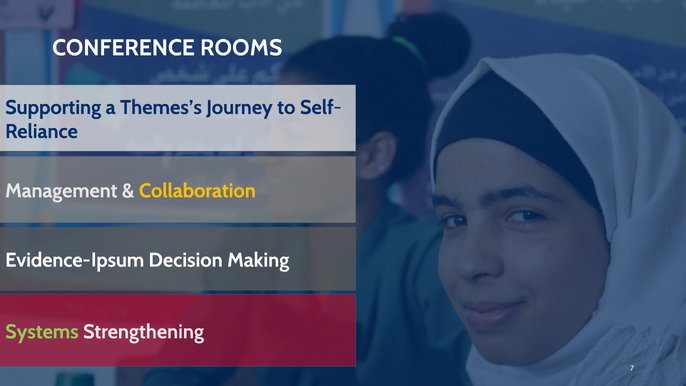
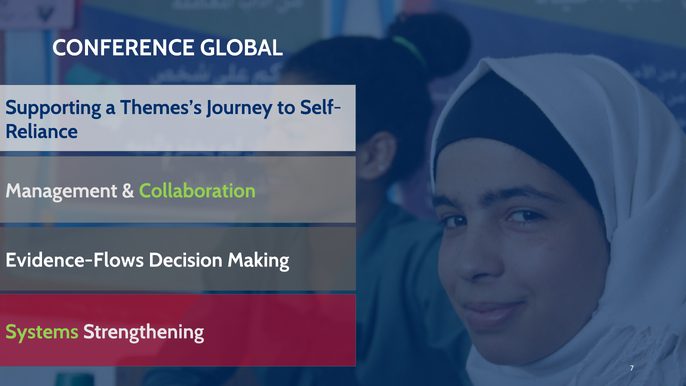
ROOMS: ROOMS -> GLOBAL
Collaboration colour: yellow -> light green
Evidence-Ipsum: Evidence-Ipsum -> Evidence-Flows
